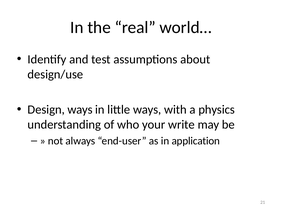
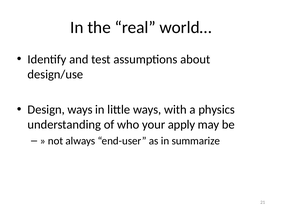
write: write -> apply
application: application -> summarize
